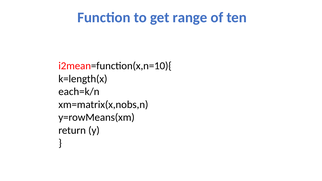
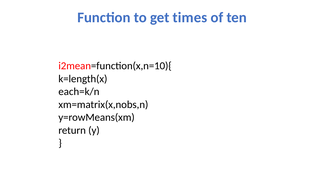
range: range -> times
